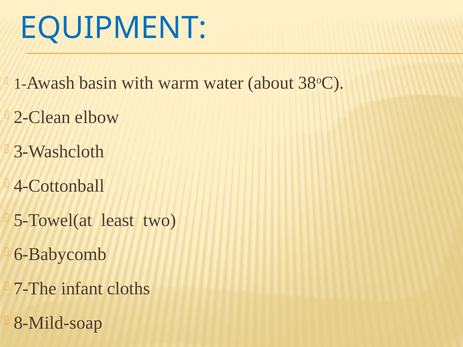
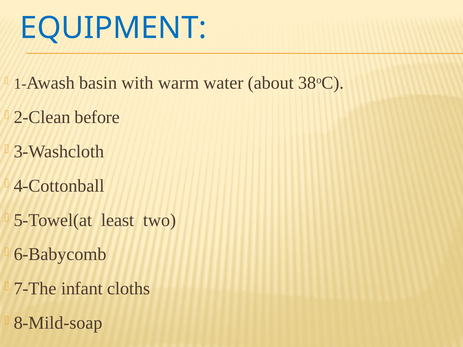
elbow: elbow -> before
